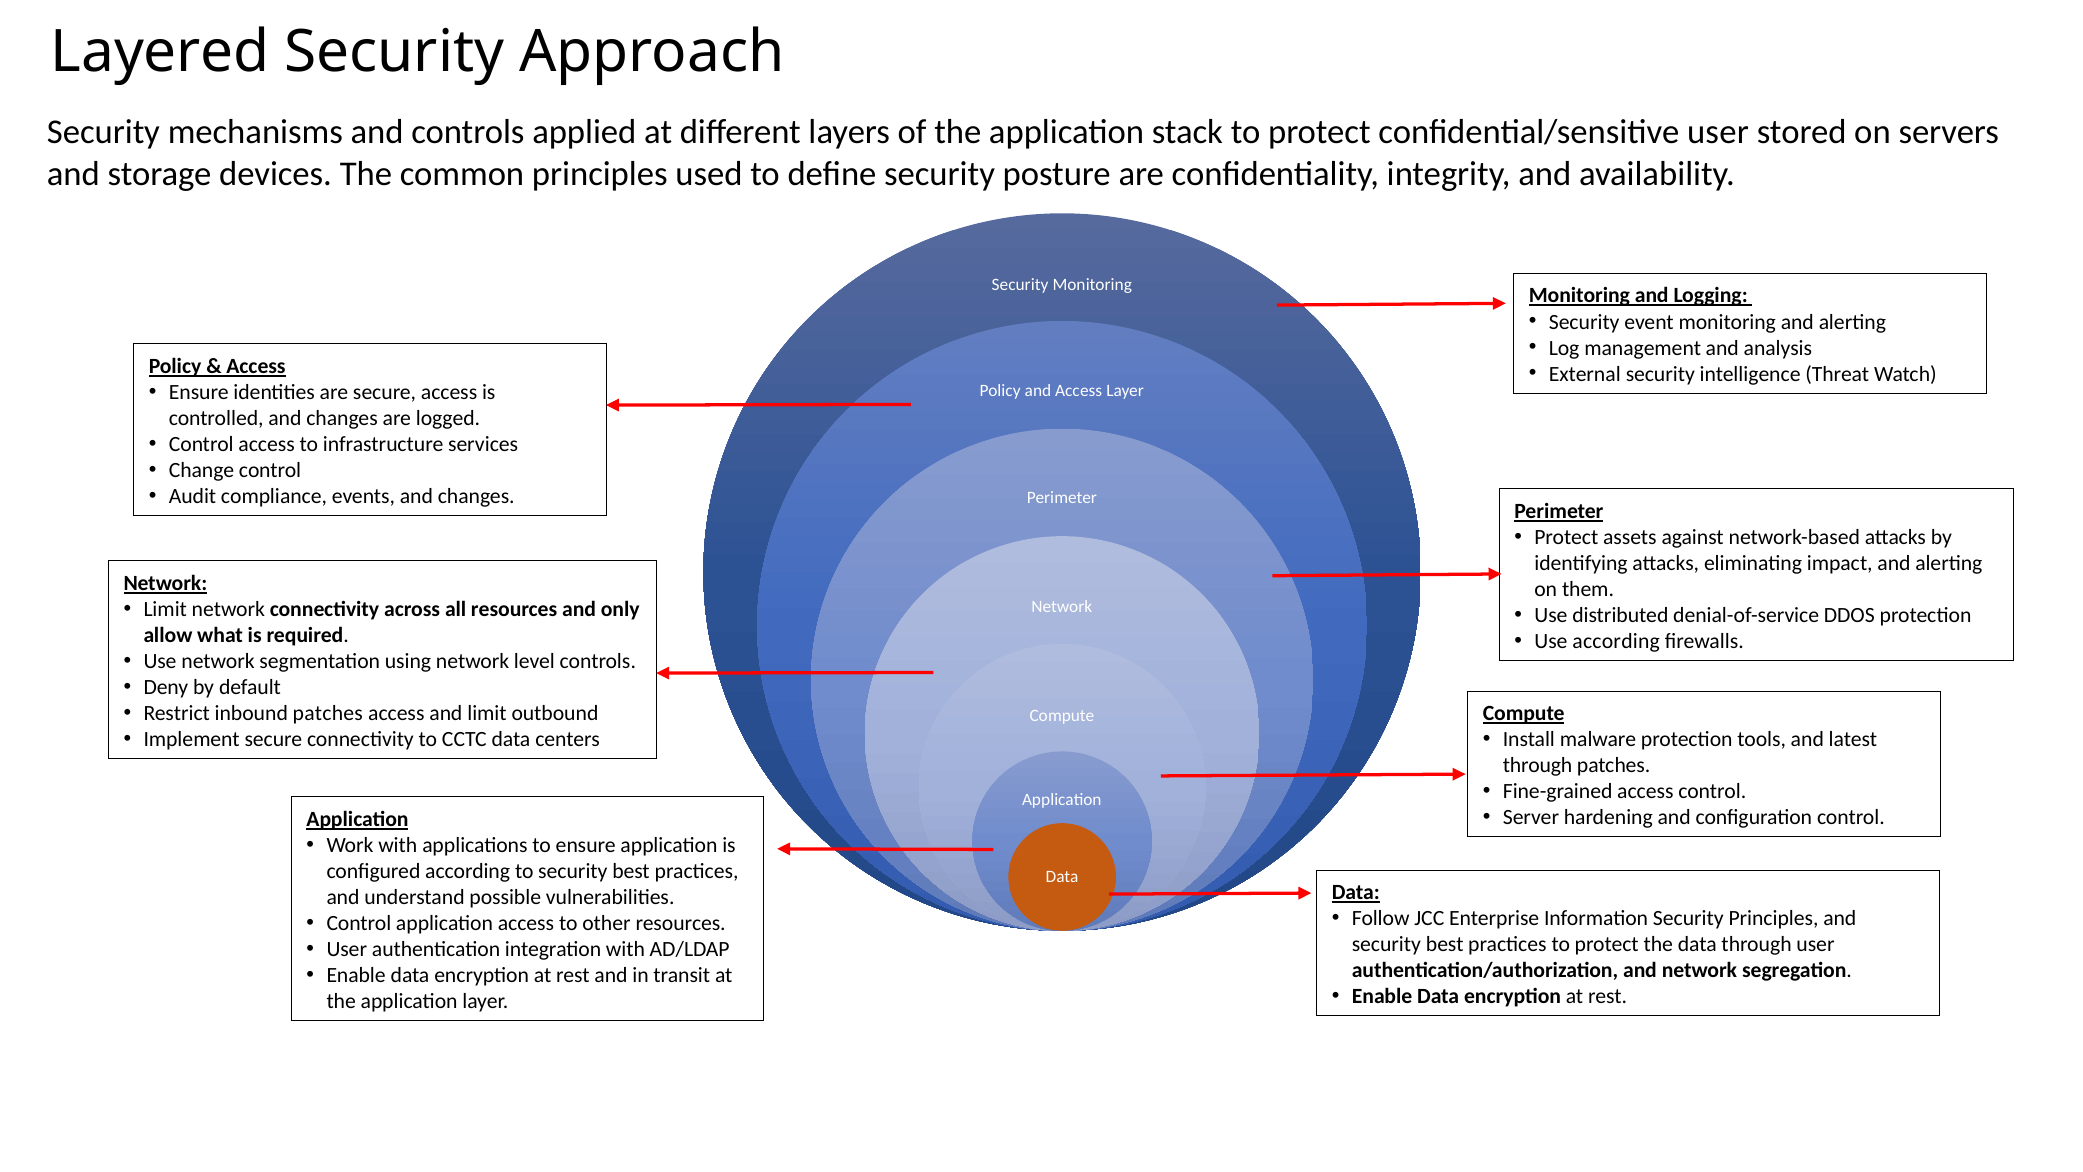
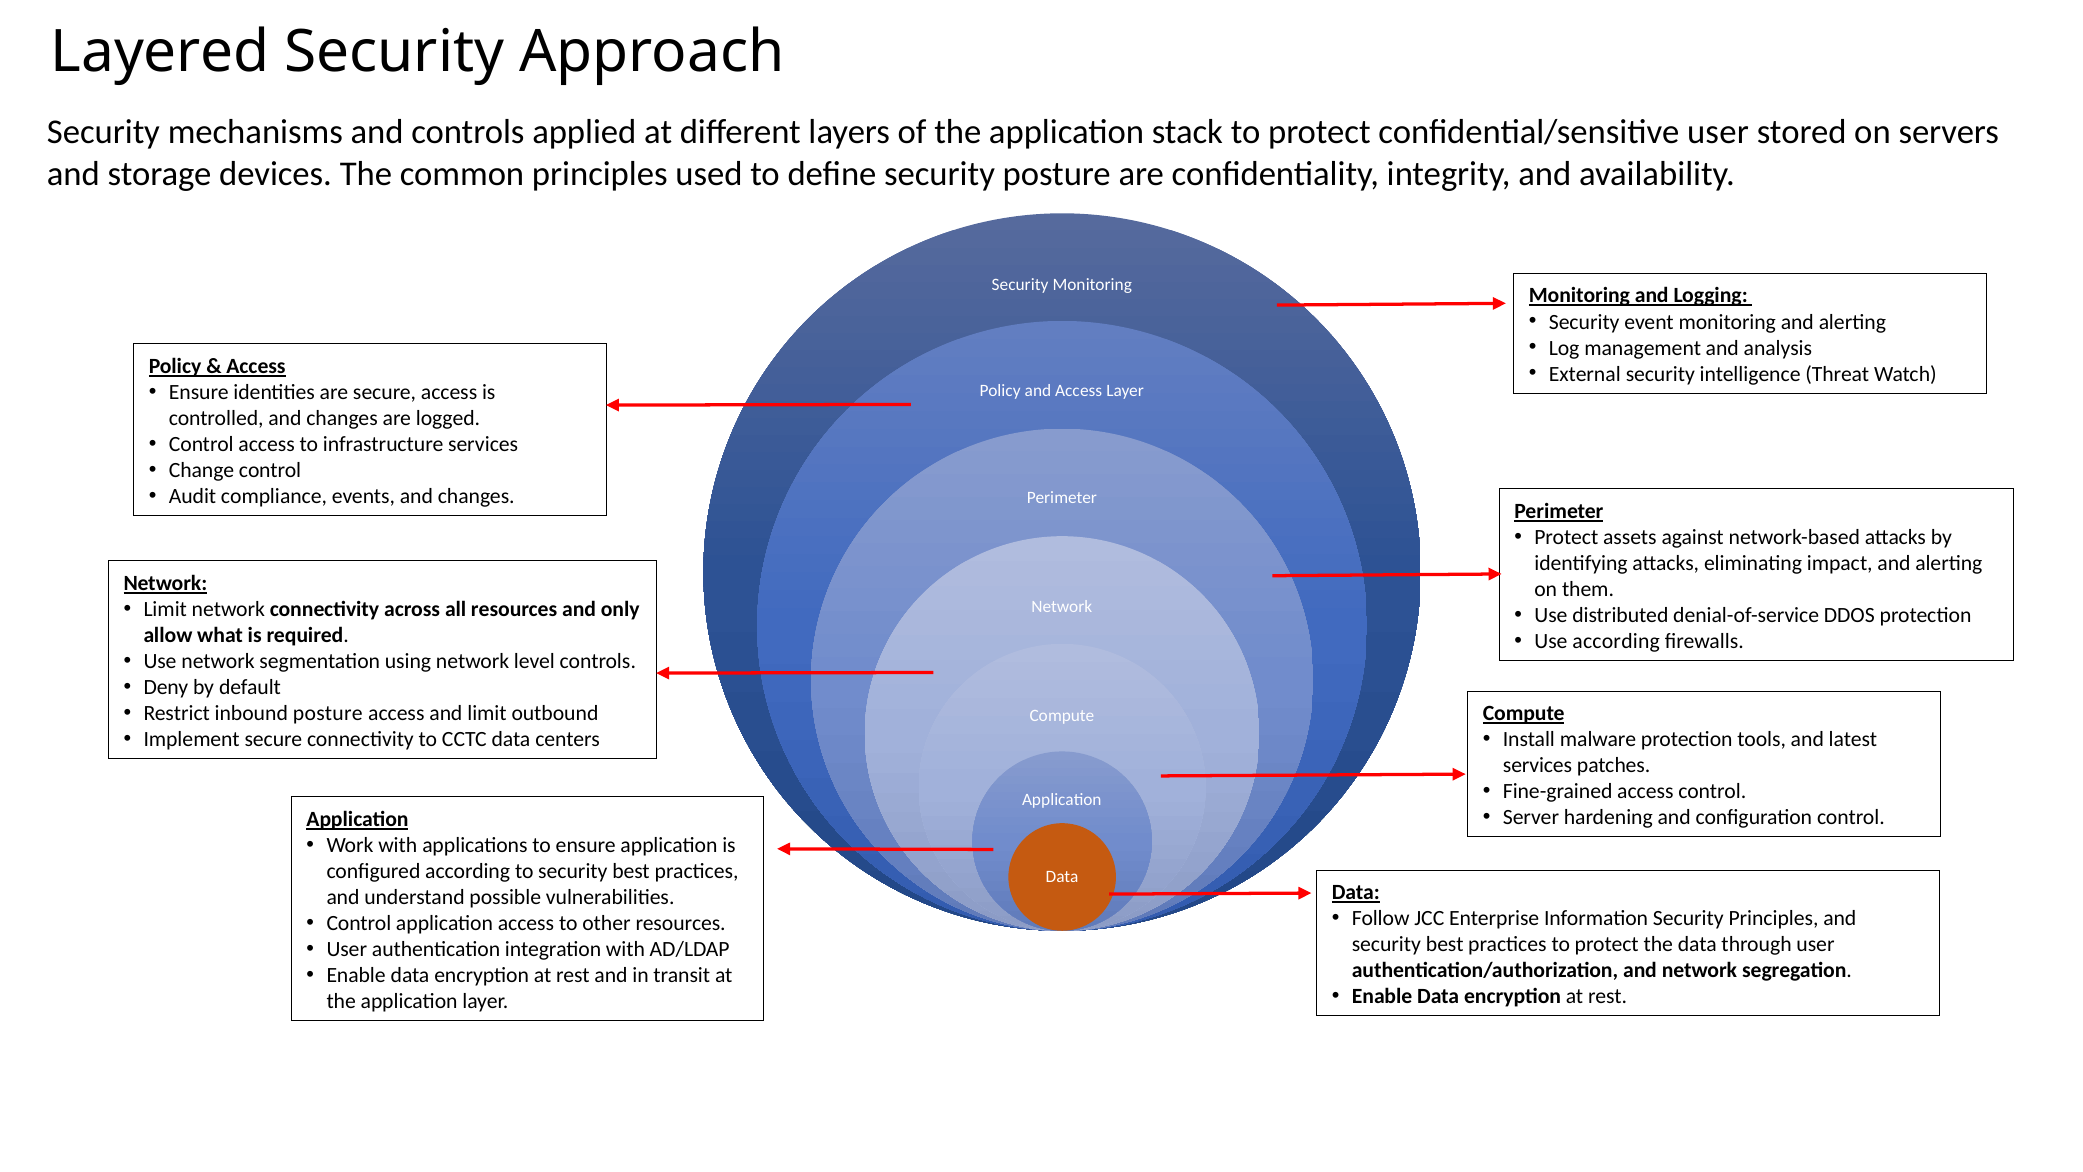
inbound patches: patches -> posture
through at (1538, 765): through -> services
